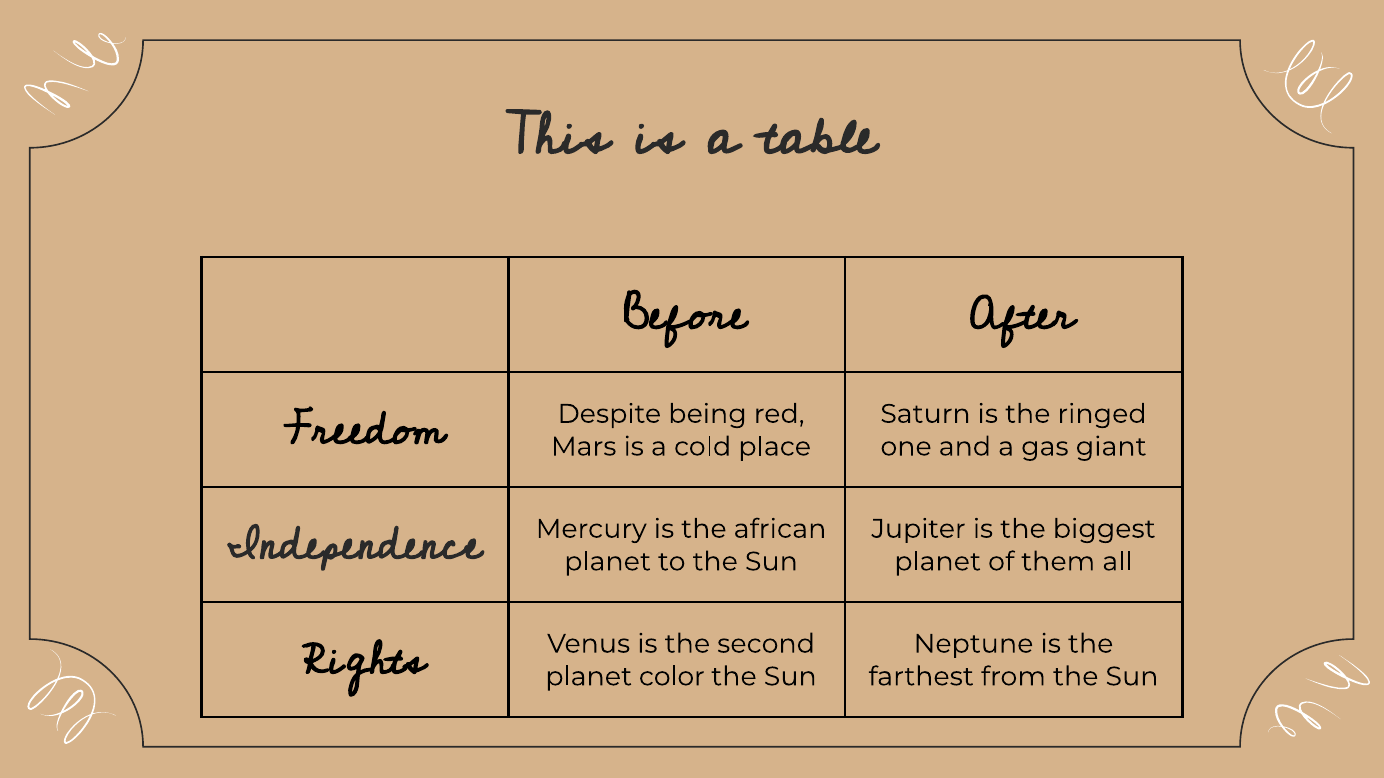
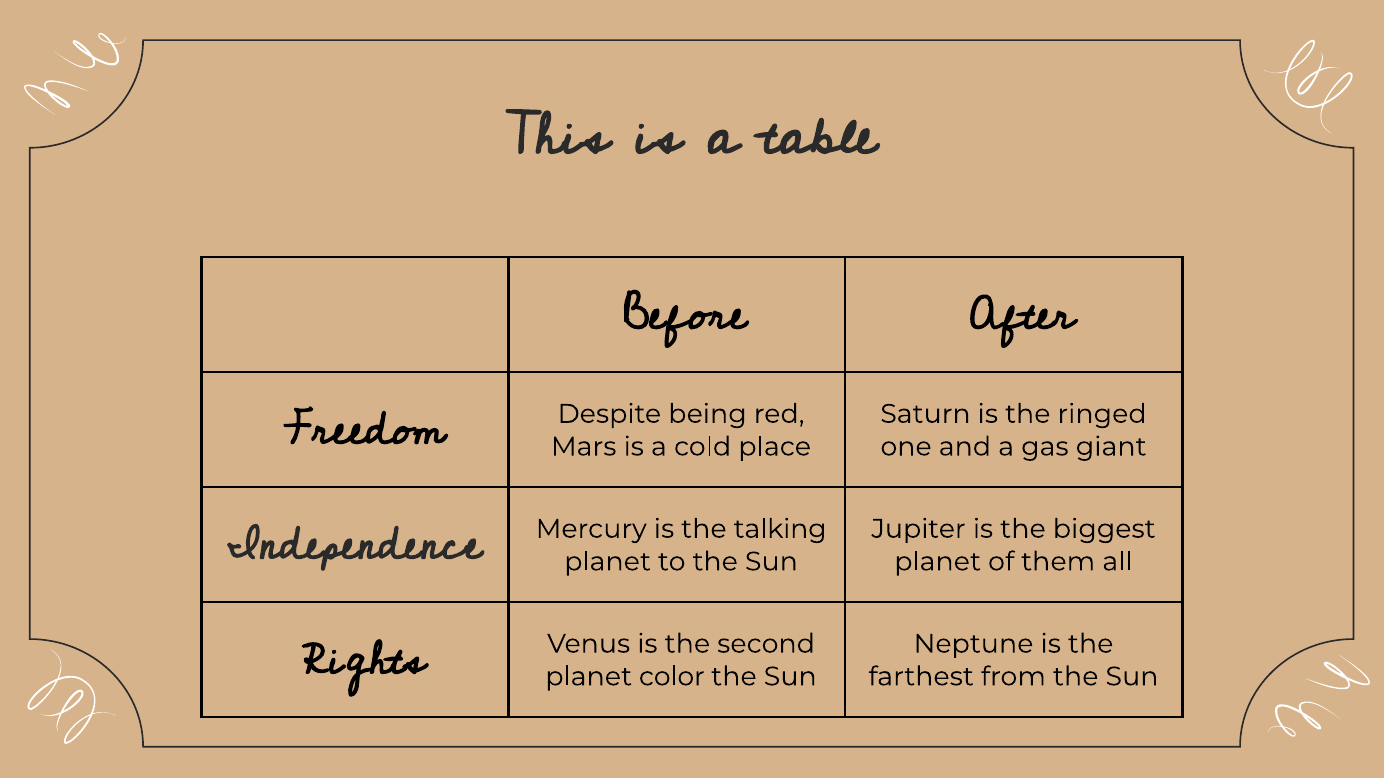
african: african -> talking
